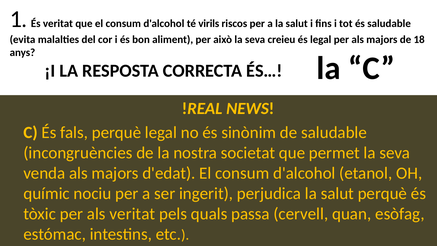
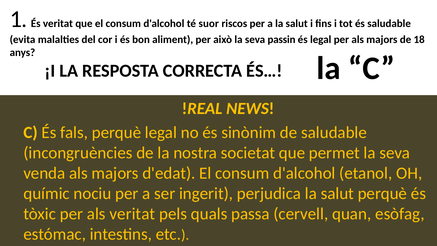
virils: virils -> suor
creieu: creieu -> passin
